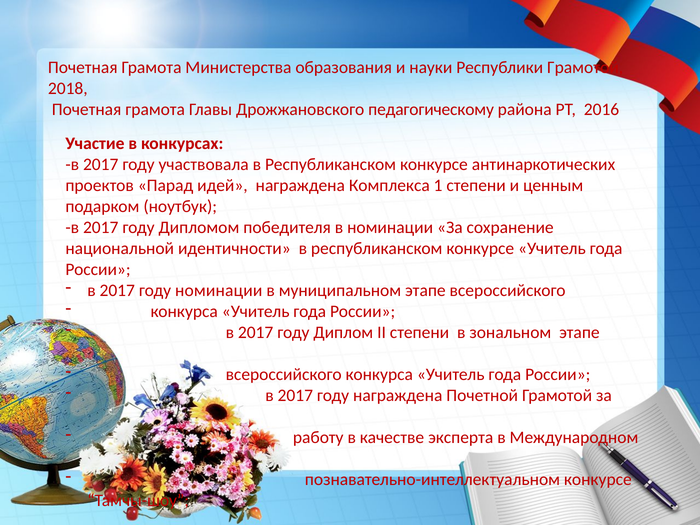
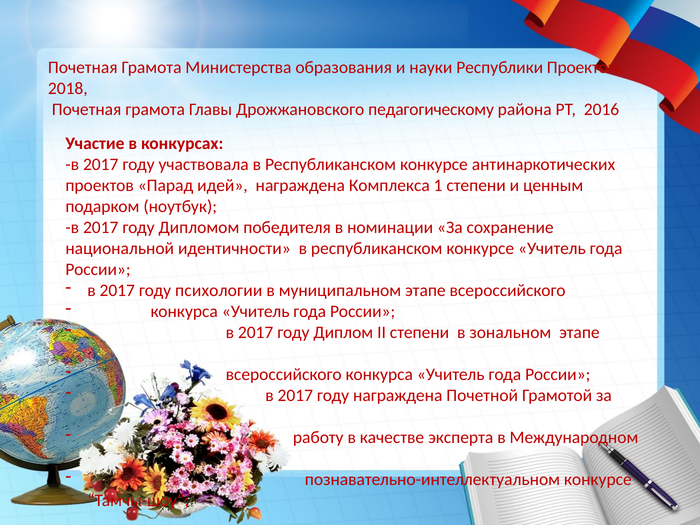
Республики Грамотой: Грамотой -> Проектом
году номинации: номинации -> психологии
